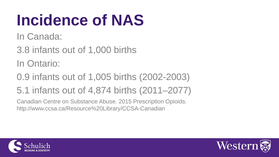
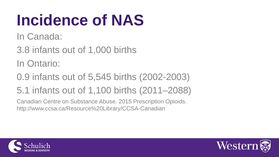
1,005: 1,005 -> 5,545
4,874: 4,874 -> 1,100
2011–2077: 2011–2077 -> 2011–2088
